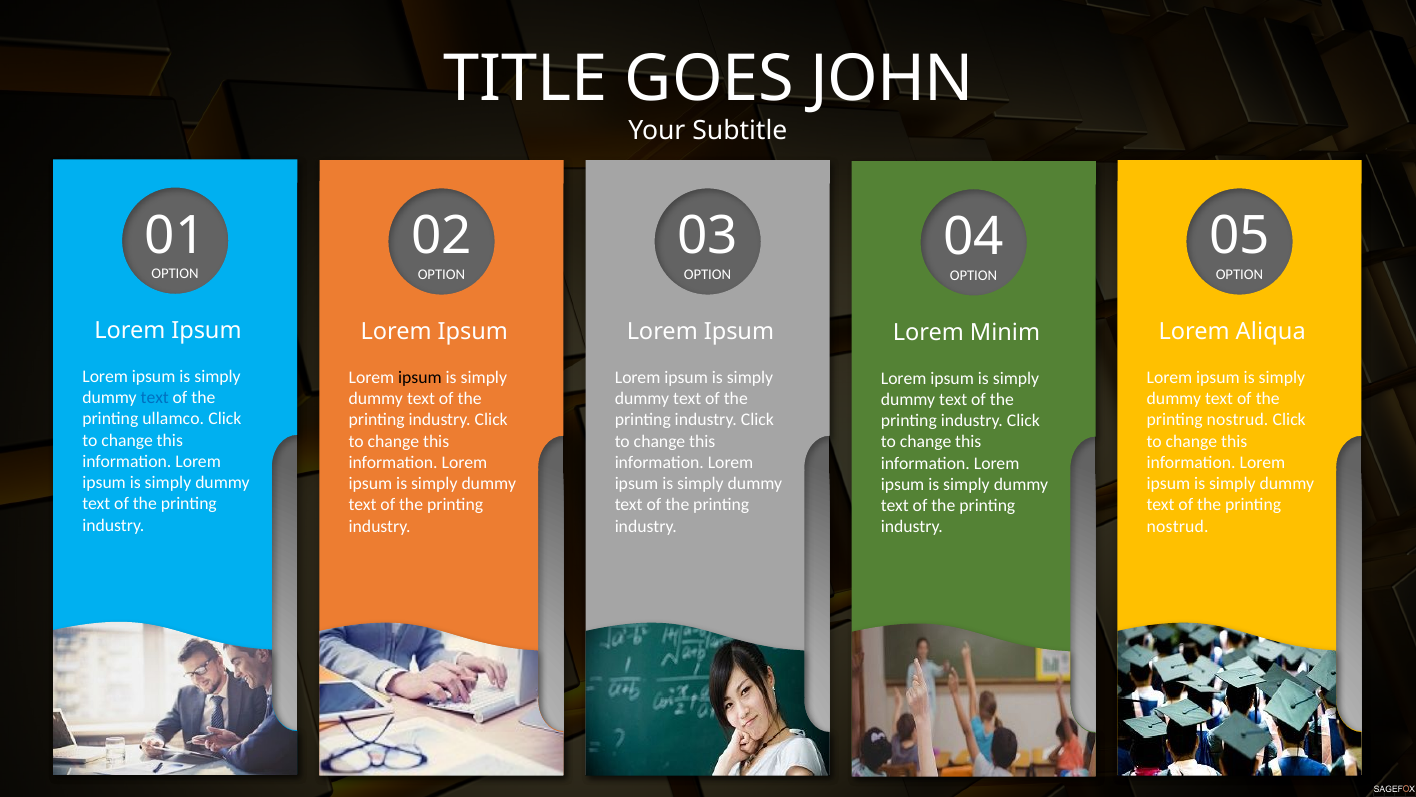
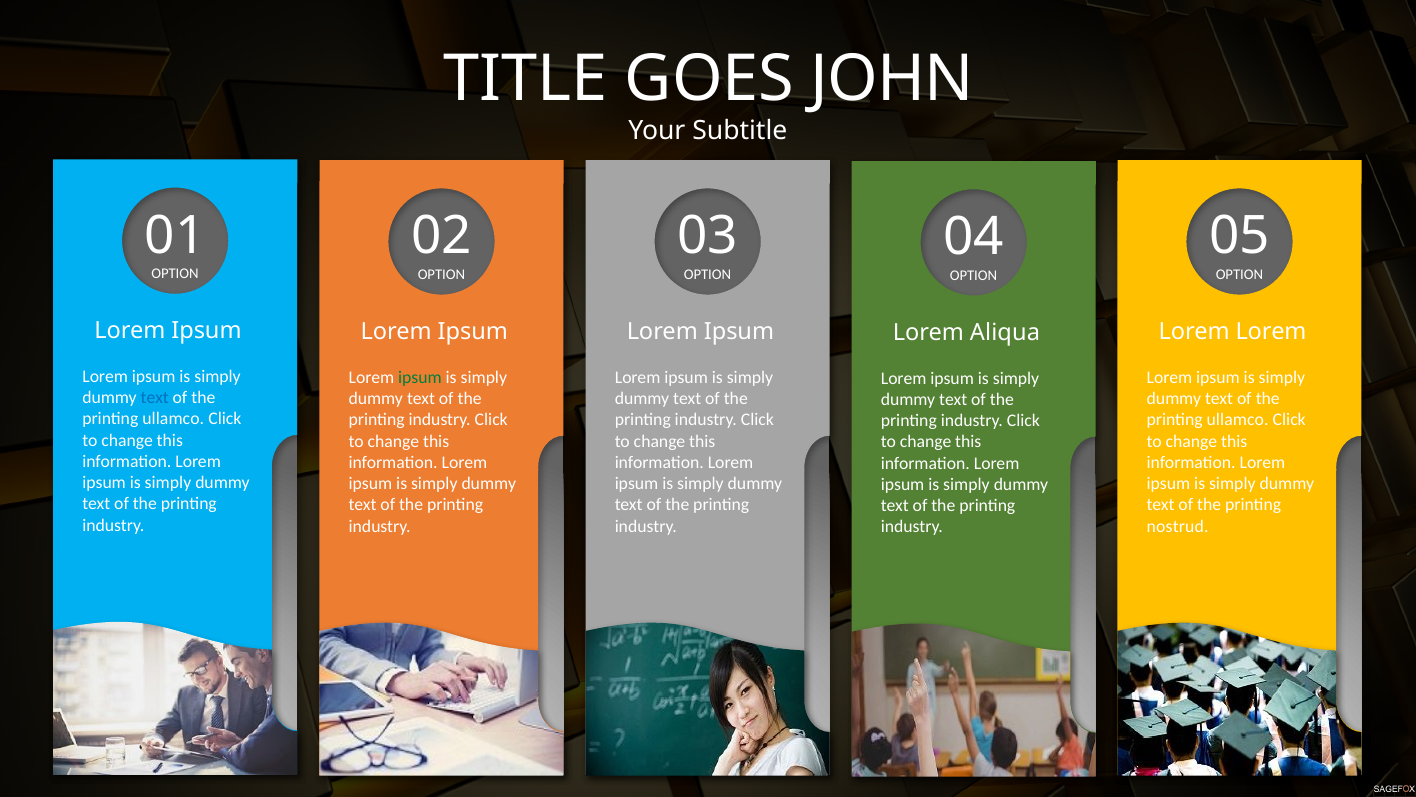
Aliqua at (1271, 332): Aliqua -> Lorem
Minim: Minim -> Aliqua
ipsum at (420, 377) colour: black -> green
nostrud at (1238, 420): nostrud -> ullamco
